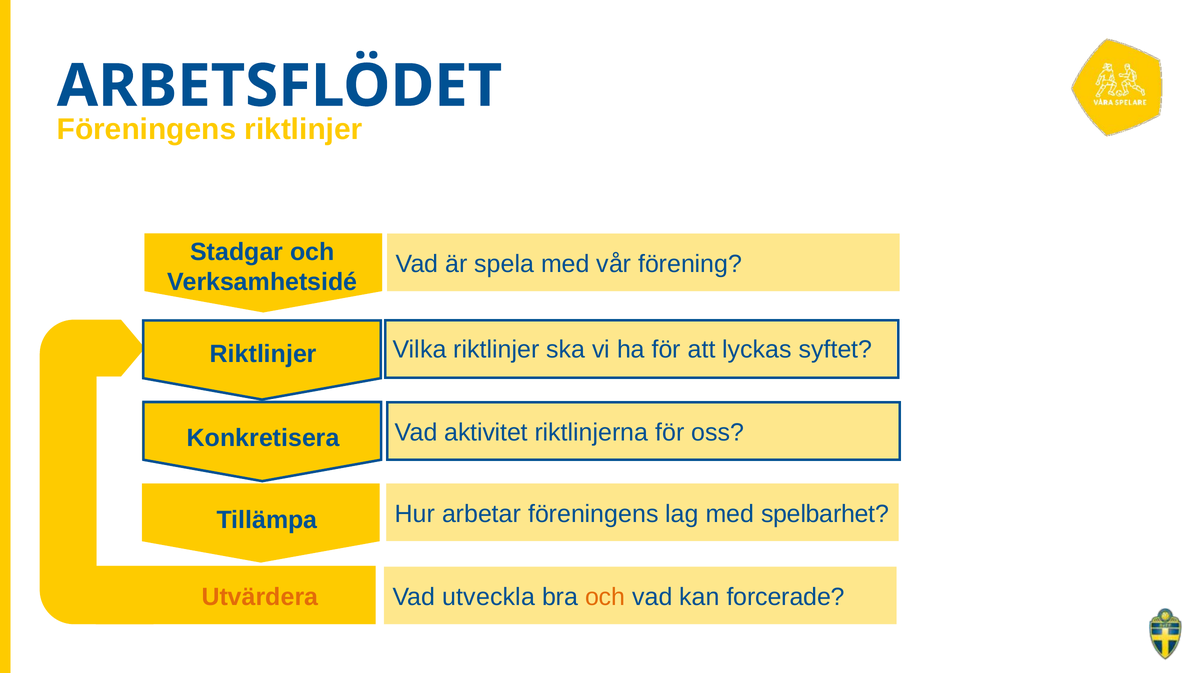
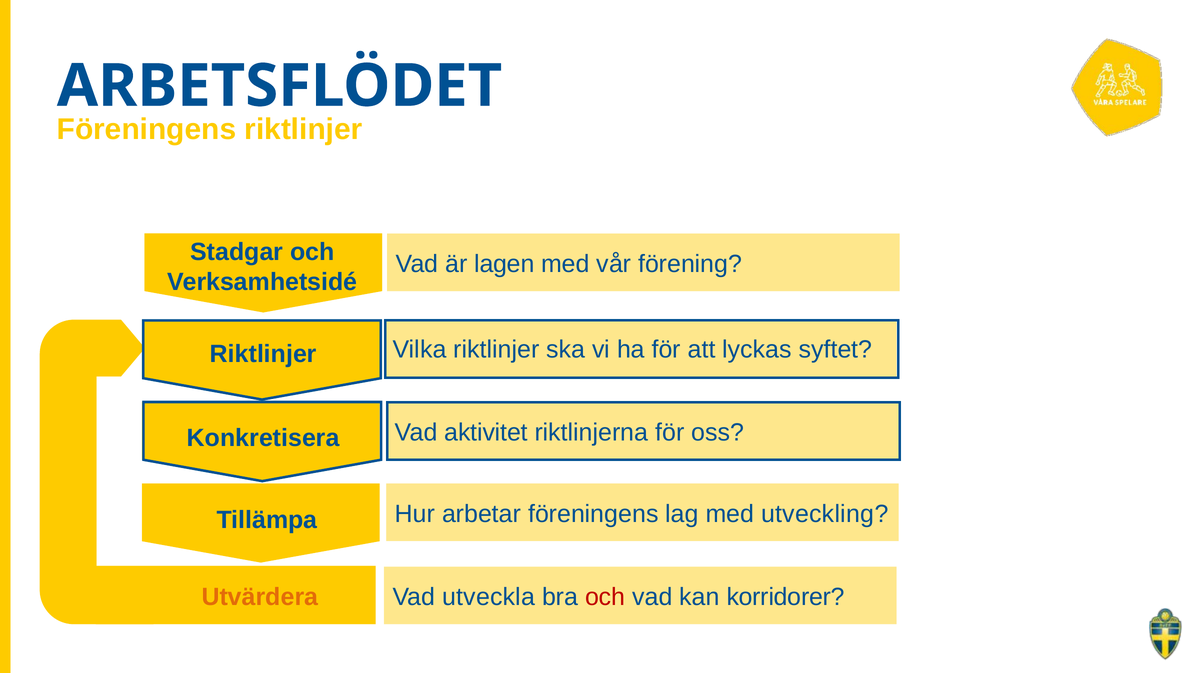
spela: spela -> lagen
spelbarhet: spelbarhet -> utveckling
och at (605, 597) colour: orange -> red
forcerade: forcerade -> korridorer
